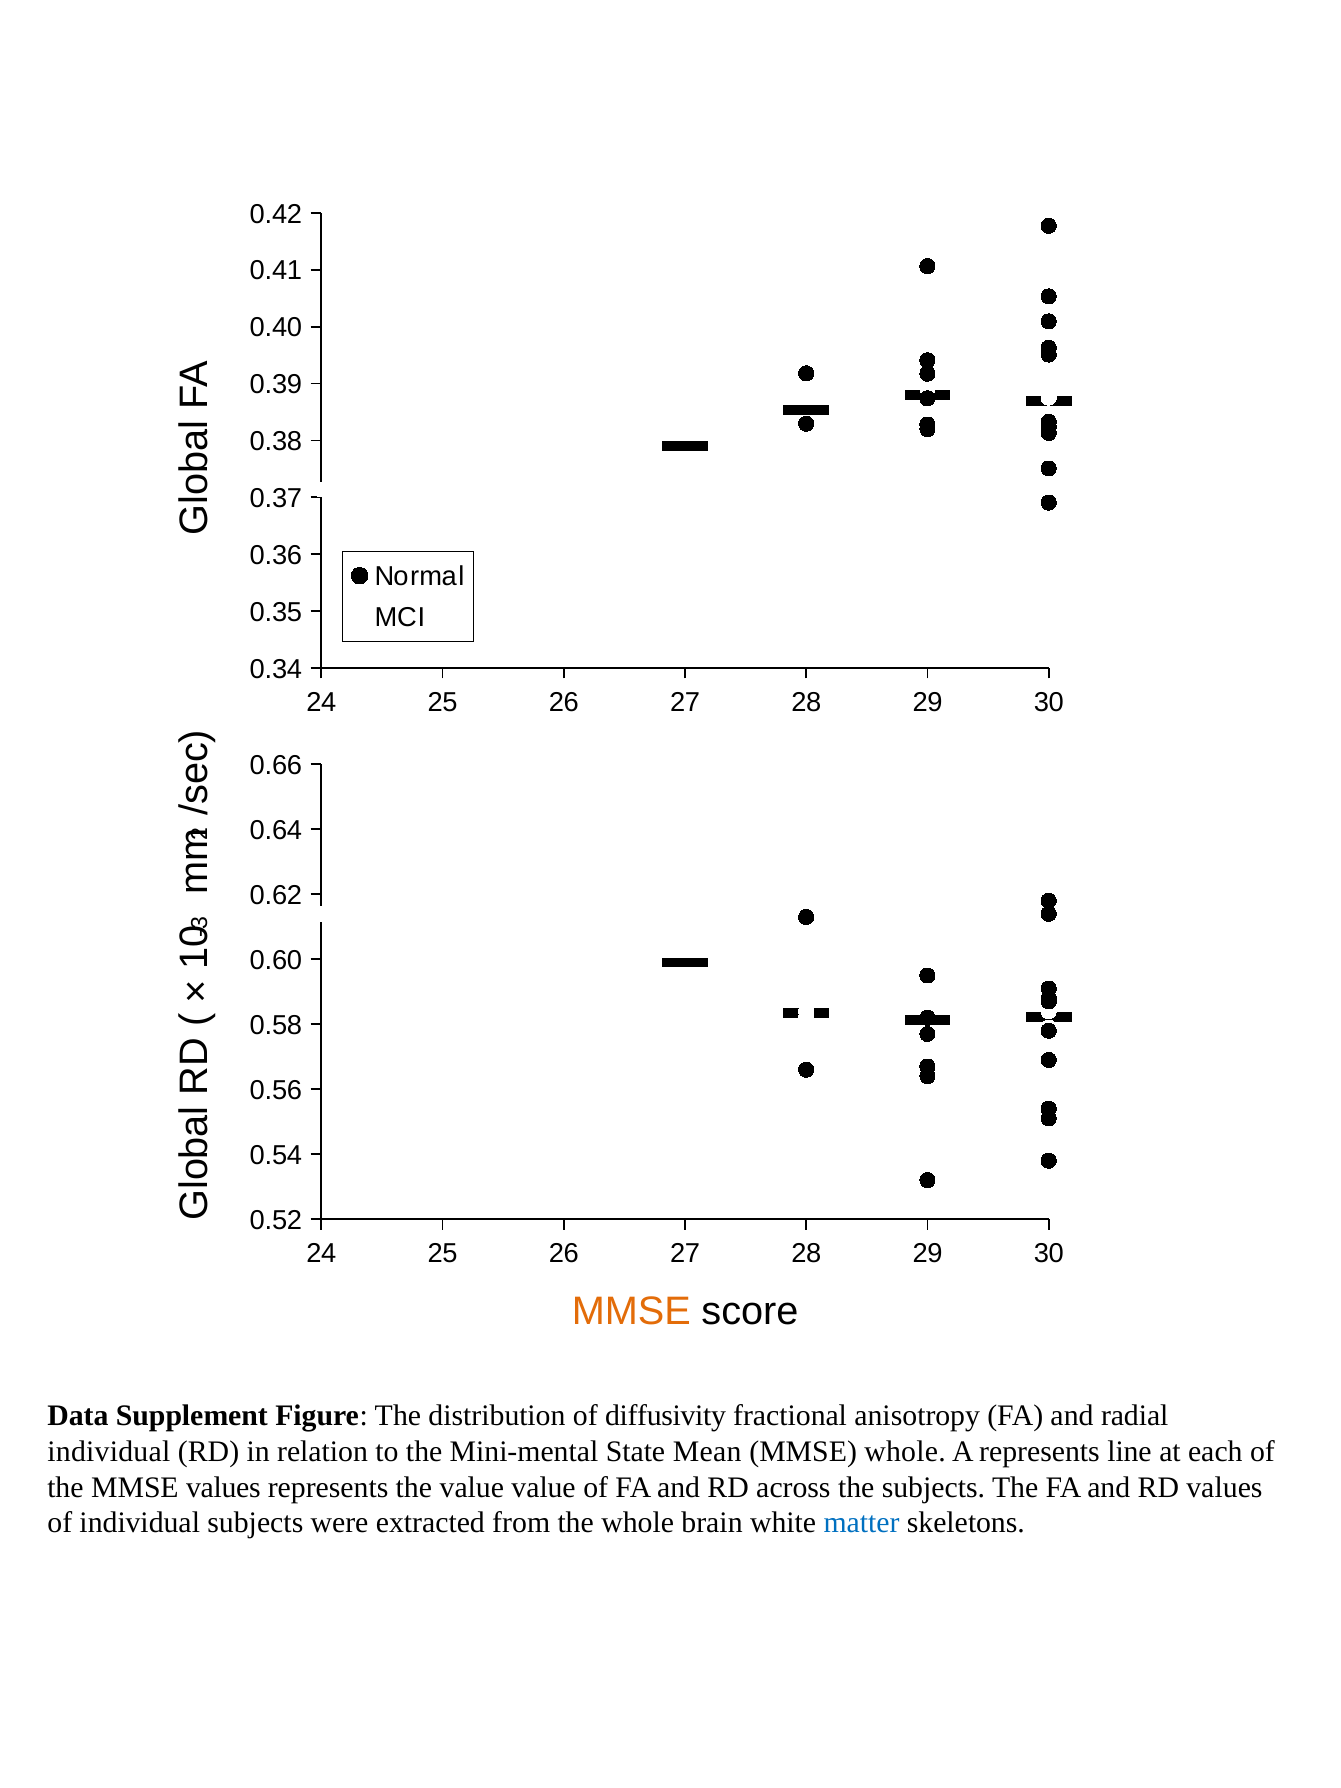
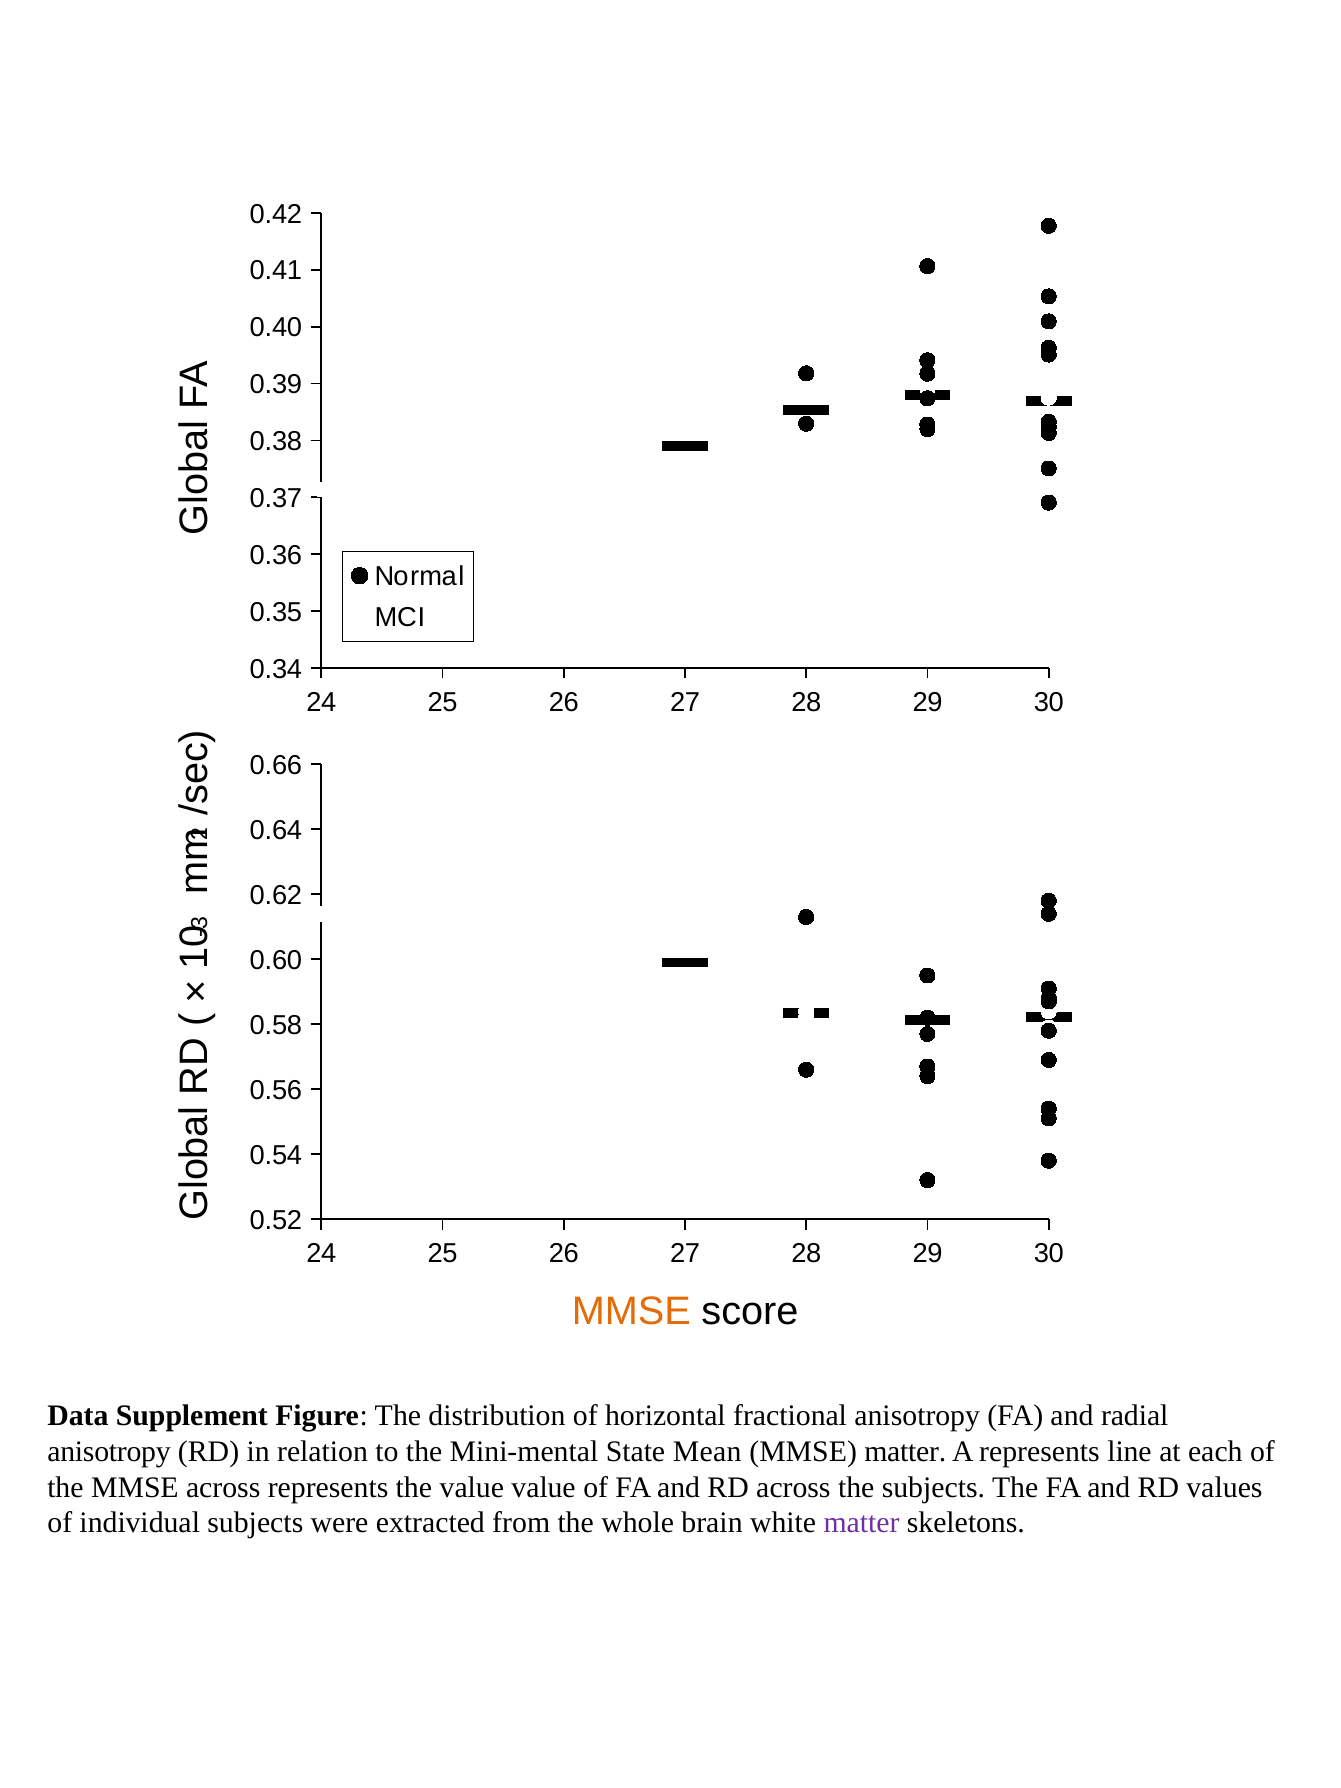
diffusivity: diffusivity -> horizontal
individual at (109, 1452): individual -> anisotropy
MMSE whole: whole -> matter
MMSE values: values -> across
matter at (862, 1523) colour: blue -> purple
